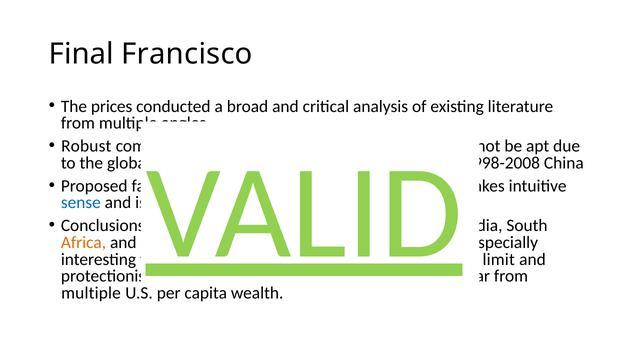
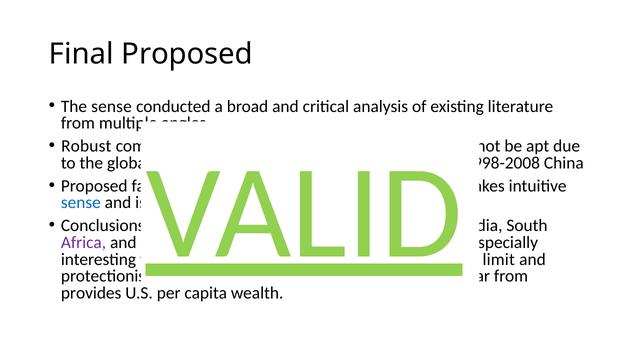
Final Francisco: Francisco -> Proposed
The prices: prices -> sense
Africa colour: orange -> purple
multiple at (91, 293): multiple -> provides
